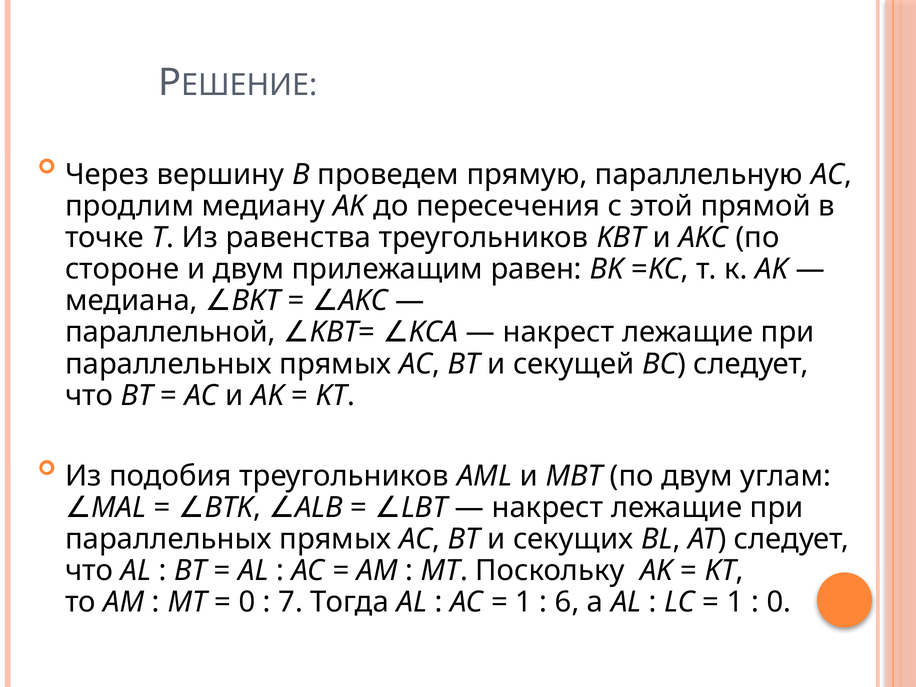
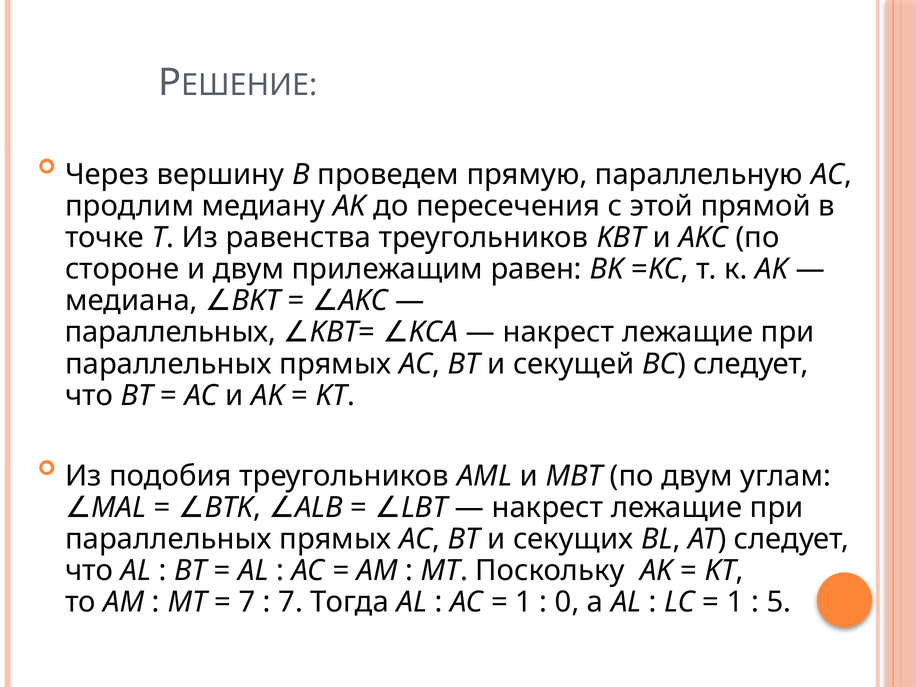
параллельной at (170, 332): параллельной -> параллельных
0 at (247, 602): 0 -> 7
6: 6 -> 0
0 at (779, 602): 0 -> 5
